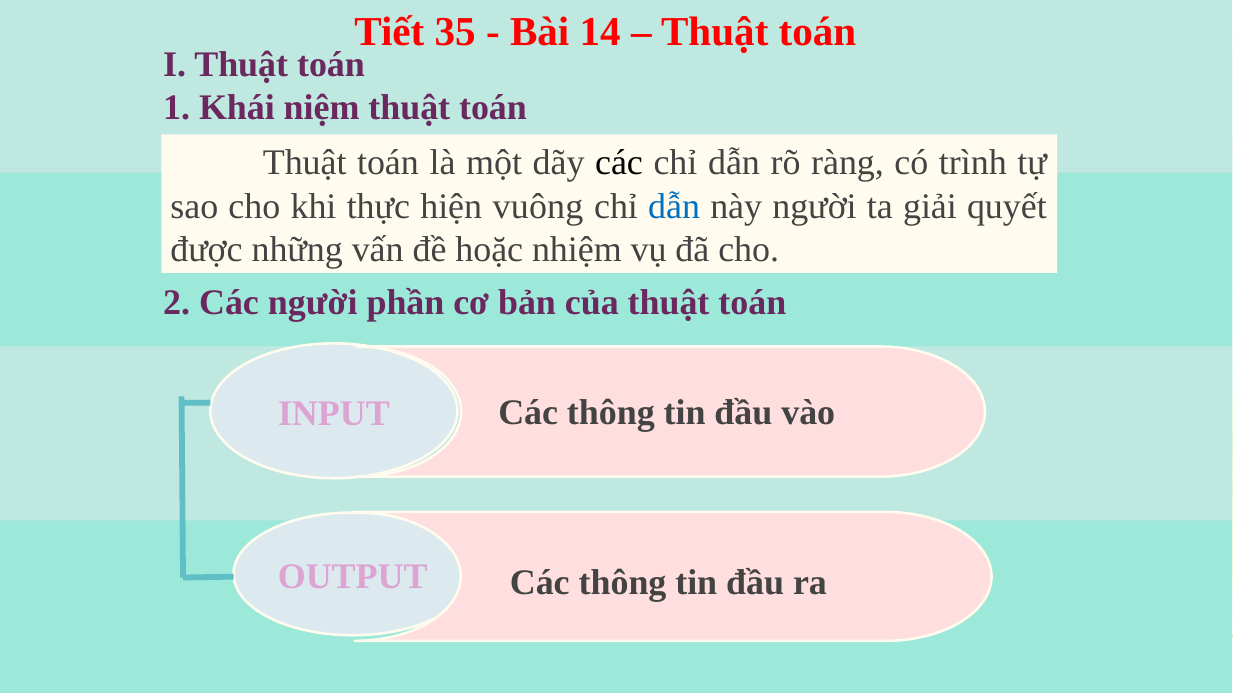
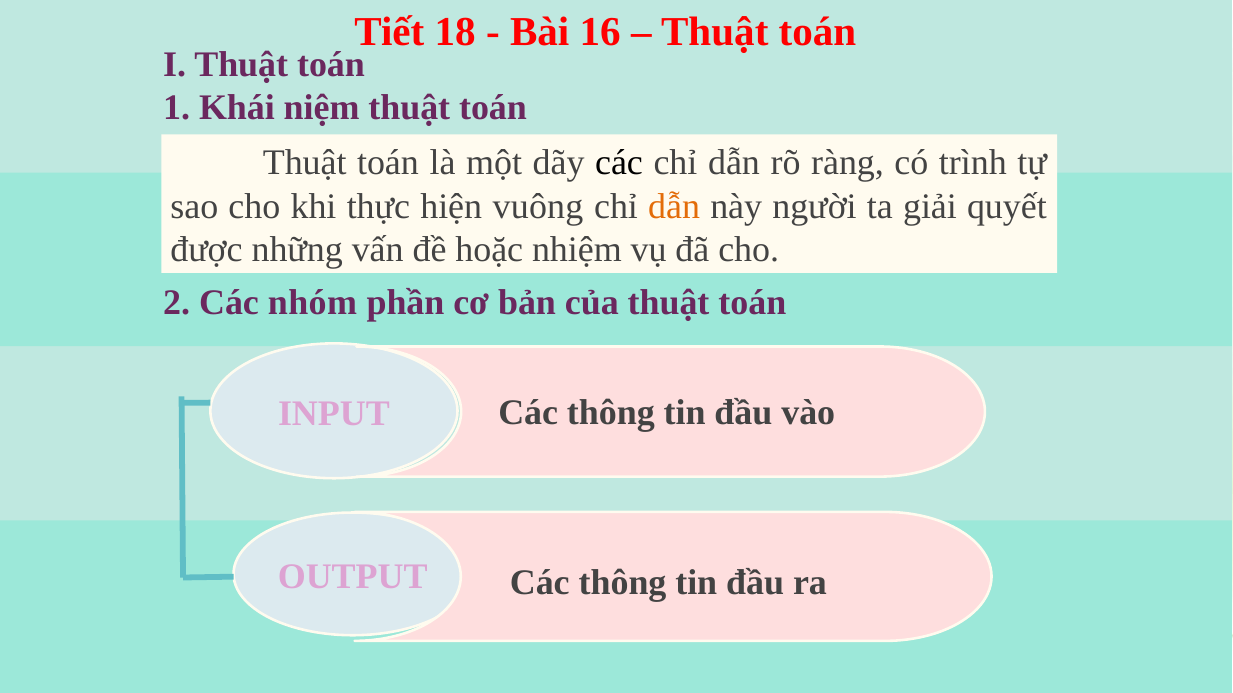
35: 35 -> 18
14: 14 -> 16
dẫn at (674, 206) colour: blue -> orange
Các người: người -> nhóm
